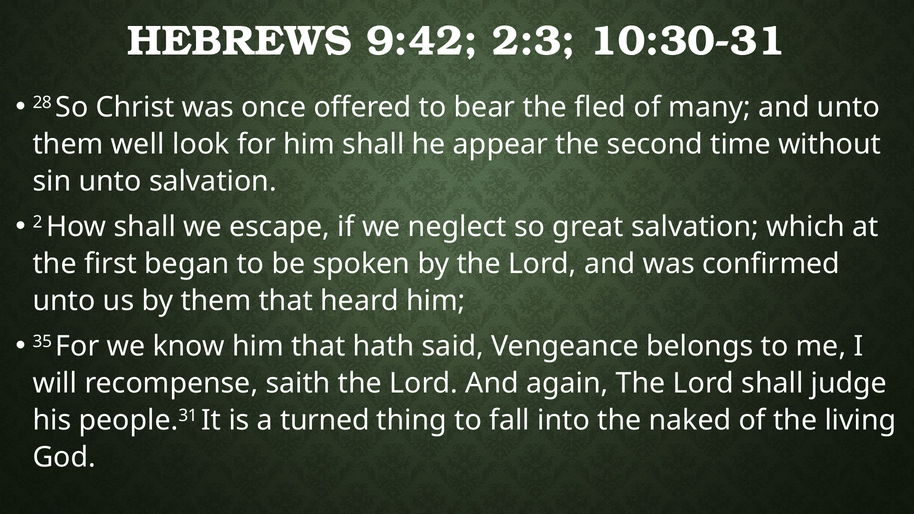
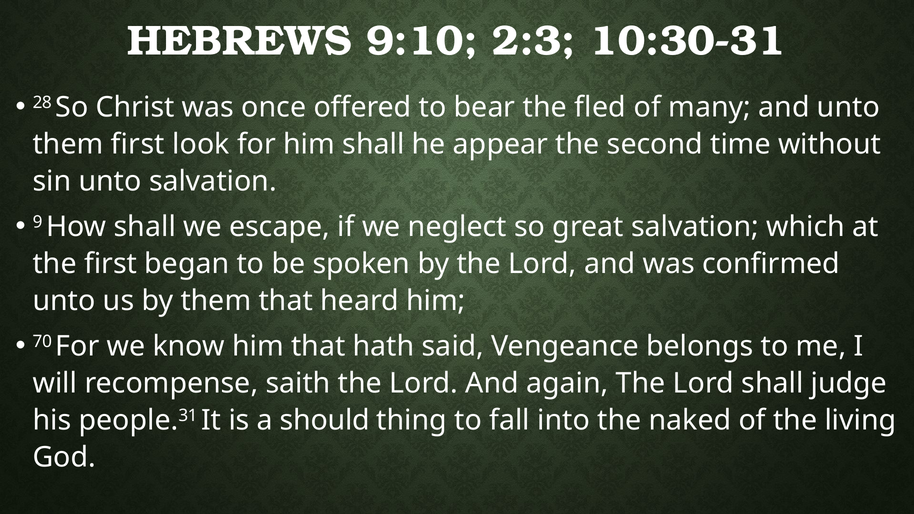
9:42: 9:42 -> 9:10
them well: well -> first
2: 2 -> 9
35: 35 -> 70
turned: turned -> should
